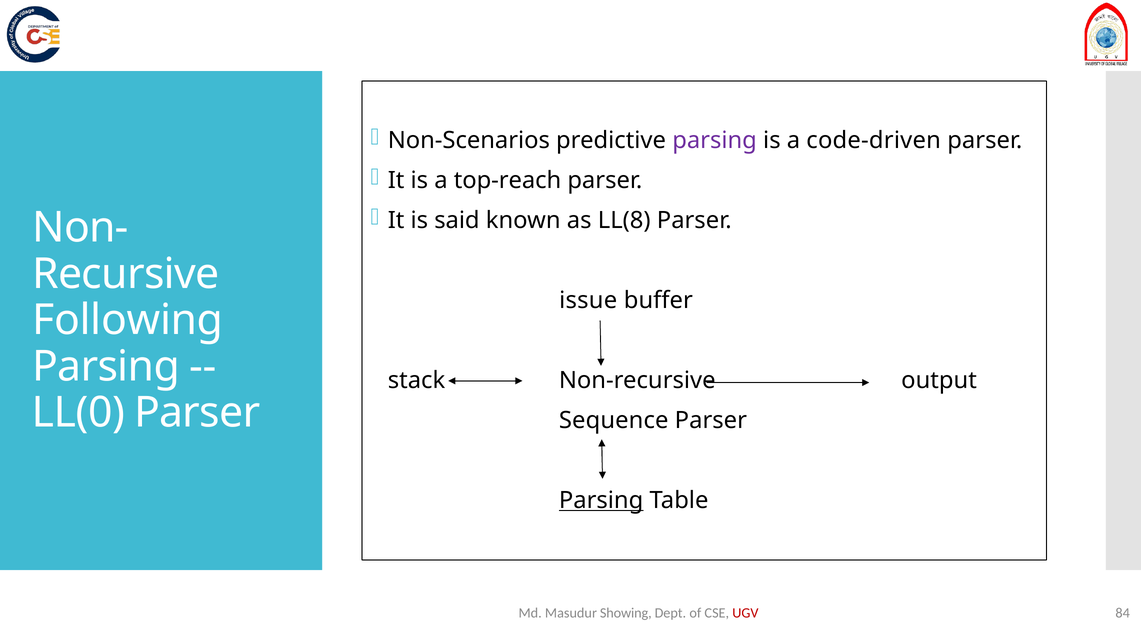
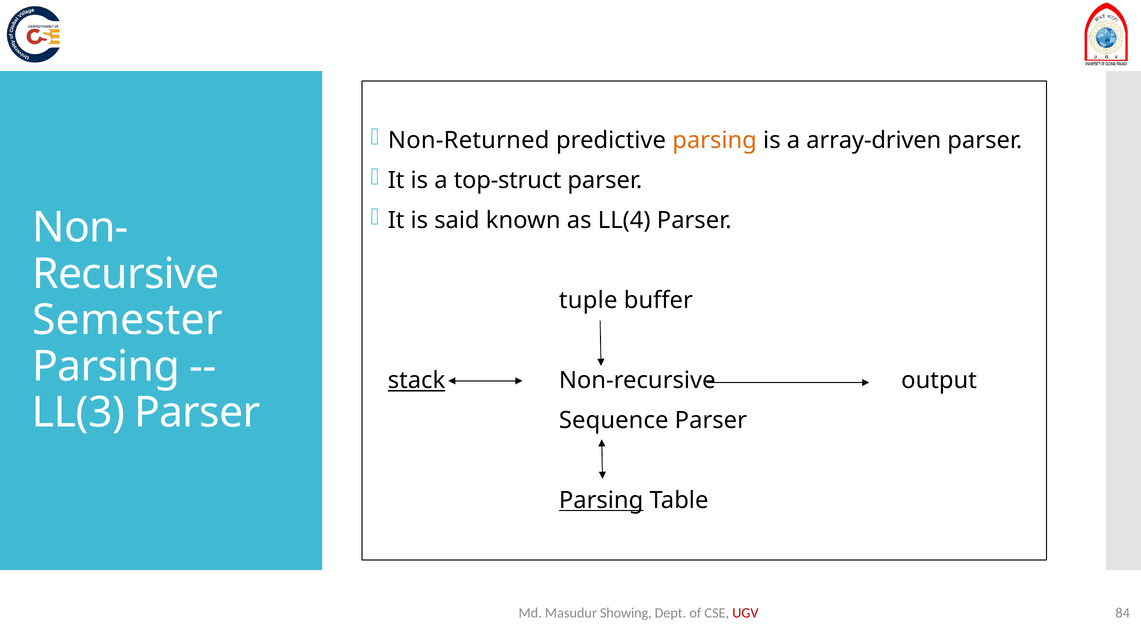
Non-Scenarios: Non-Scenarios -> Non-Returned
parsing at (715, 141) colour: purple -> orange
code-driven: code-driven -> array-driven
top-reach: top-reach -> top-struct
LL(8: LL(8 -> LL(4
issue: issue -> tuple
Following: Following -> Semester
stack underline: none -> present
LL(0: LL(0 -> LL(3
